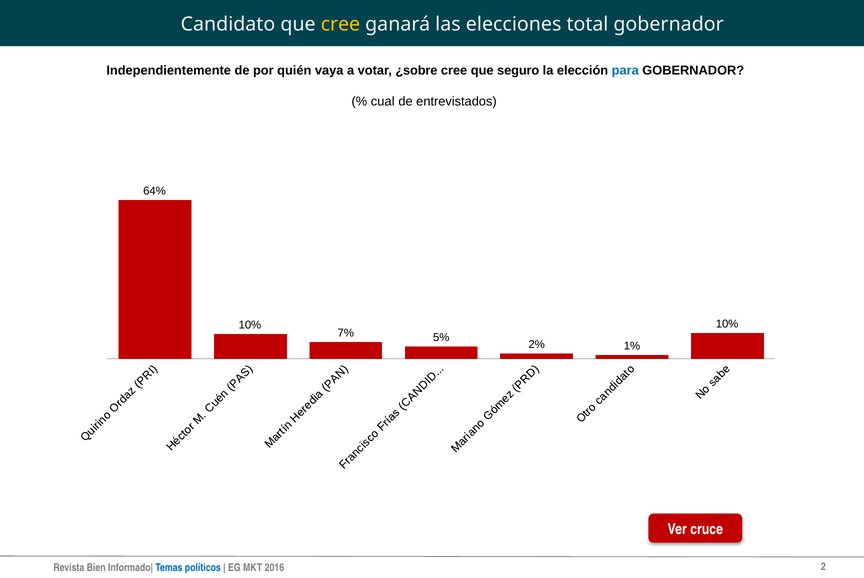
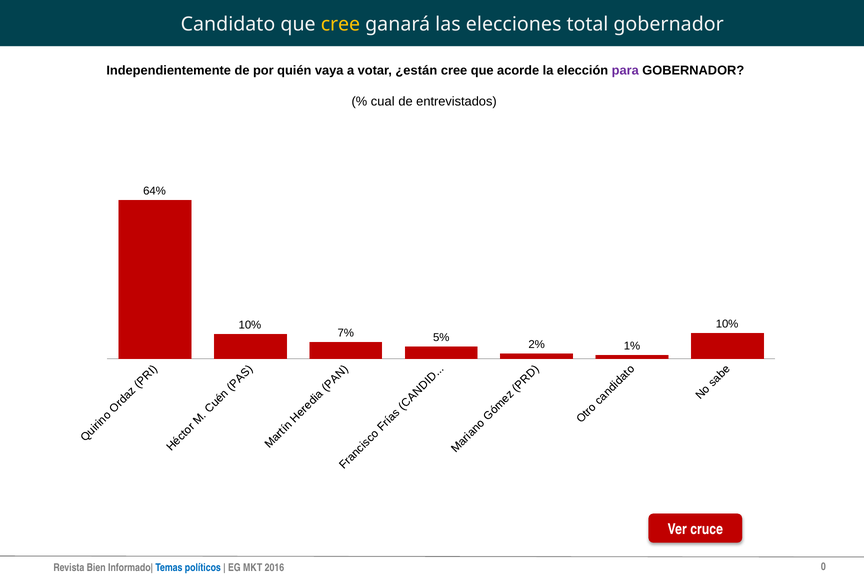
¿sobre: ¿sobre -> ¿están
seguro: seguro -> acorde
para colour: blue -> purple
2: 2 -> 0
